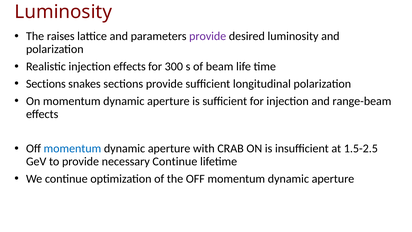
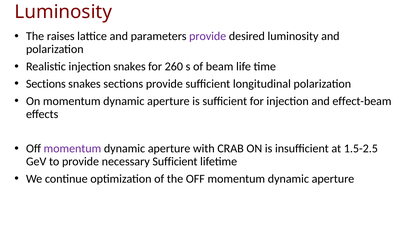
injection effects: effects -> snakes
300: 300 -> 260
range-beam: range-beam -> effect-beam
momentum at (72, 148) colour: blue -> purple
necessary Continue: Continue -> Sufficient
